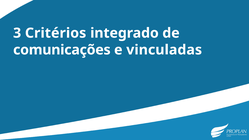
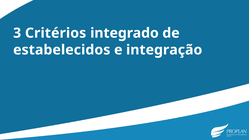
comunicações: comunicações -> estabelecidos
vinculadas: vinculadas -> integração
